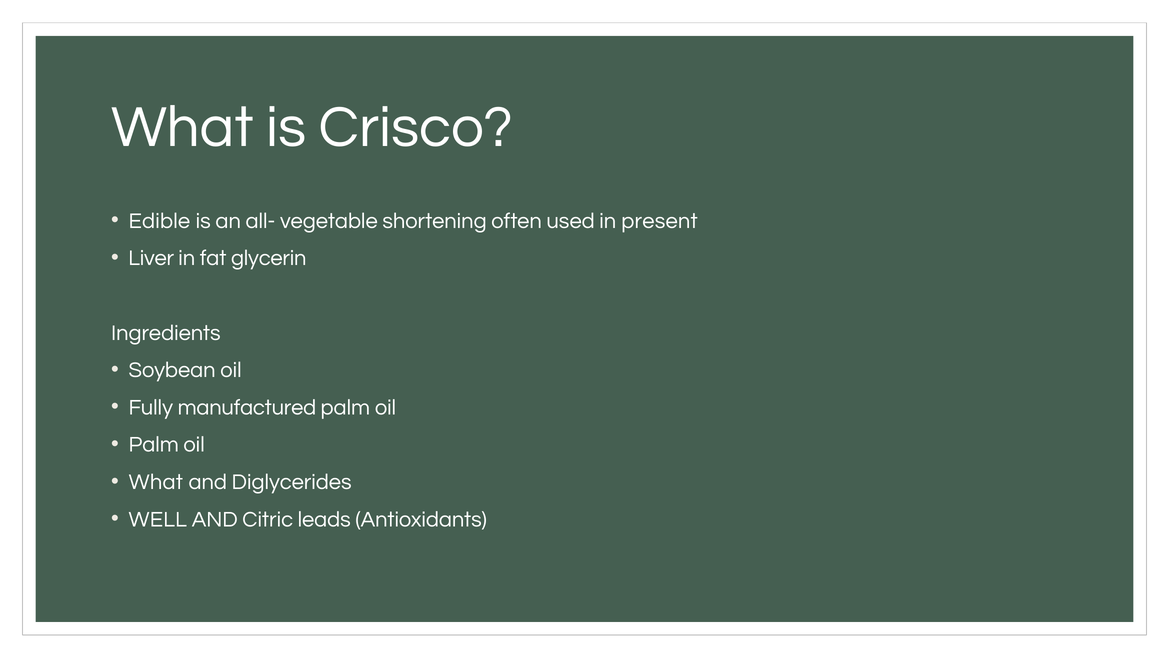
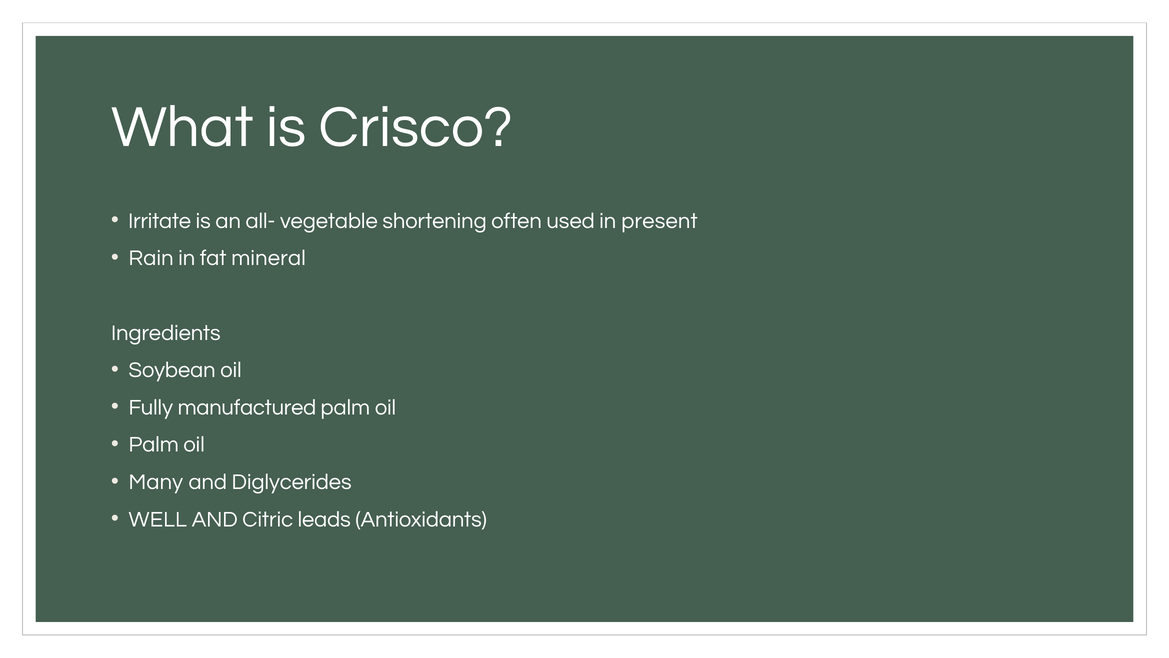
Edible: Edible -> Irritate
Liver: Liver -> Rain
glycerin: glycerin -> mineral
What at (156, 482): What -> Many
